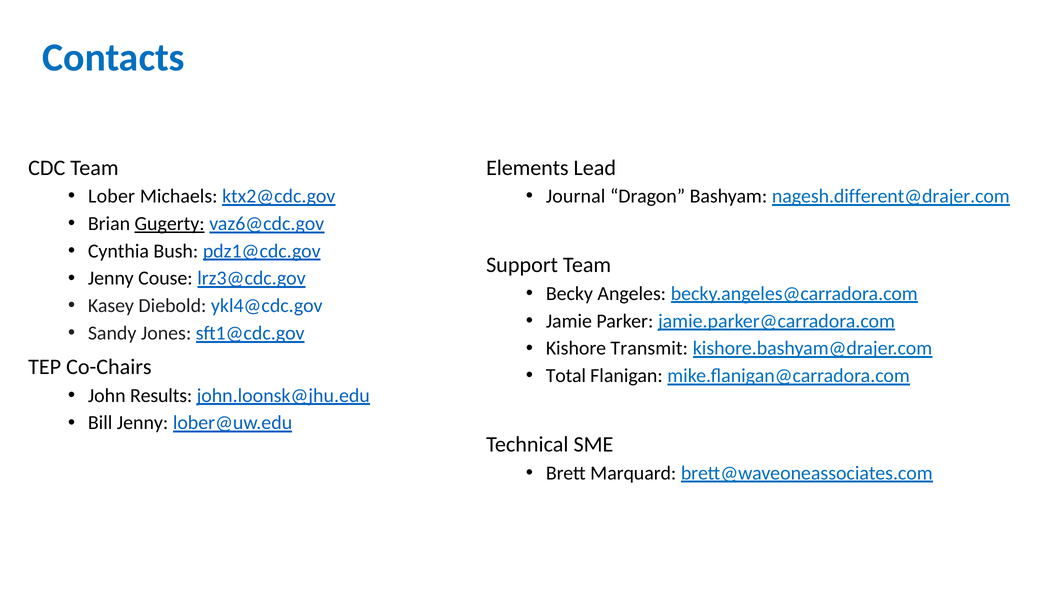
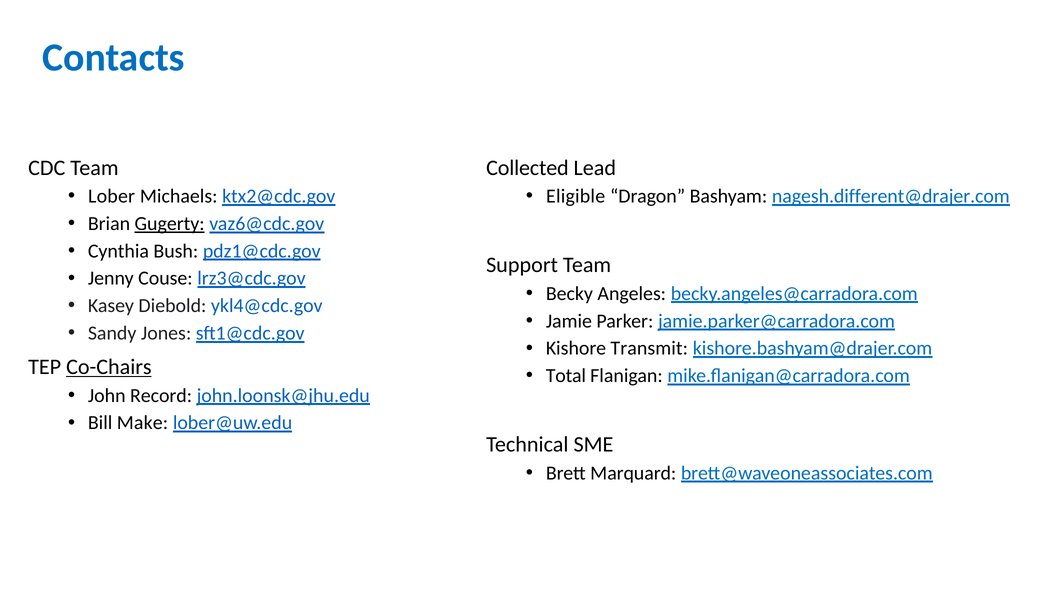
Elements: Elements -> Collected
Journal: Journal -> Eligible
Co-Chairs underline: none -> present
Results: Results -> Record
Bill Jenny: Jenny -> Make
